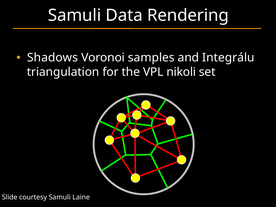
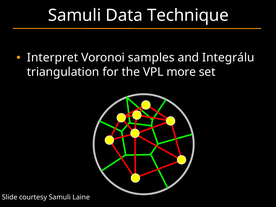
Rendering: Rendering -> Technique
Shadows: Shadows -> Interpret
nikoli: nikoli -> more
